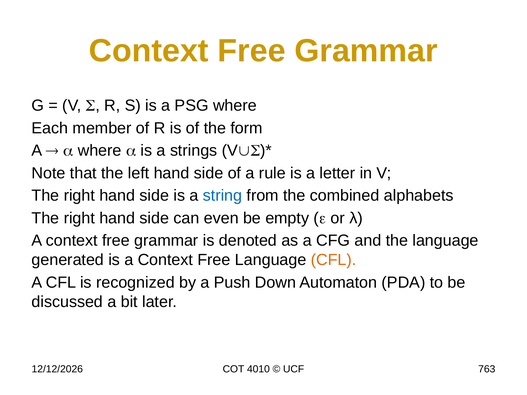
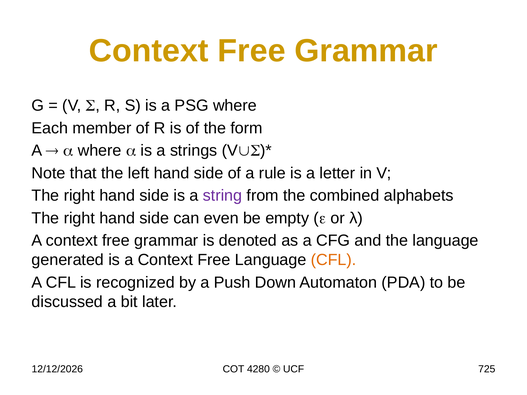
string colour: blue -> purple
4010: 4010 -> 4280
763: 763 -> 725
